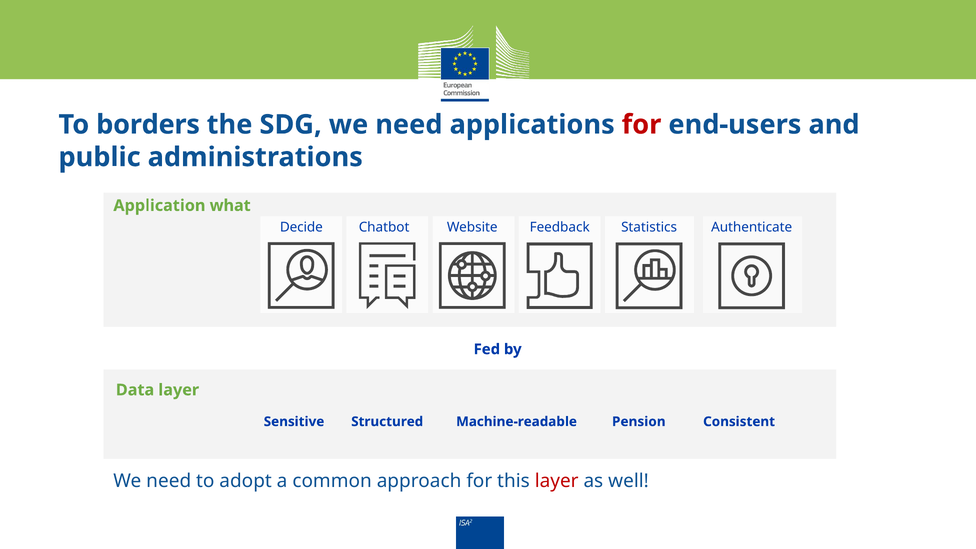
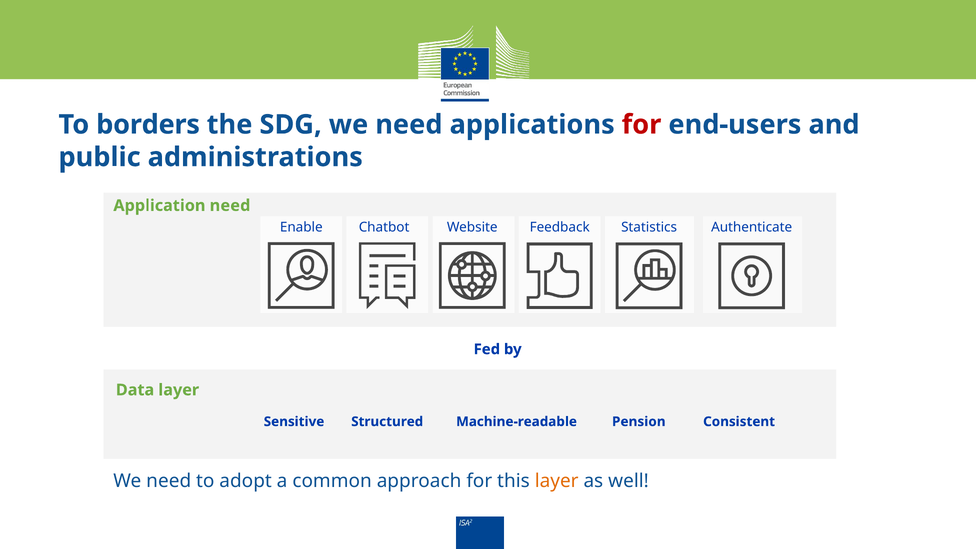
Application what: what -> need
Decide: Decide -> Enable
layer at (557, 481) colour: red -> orange
